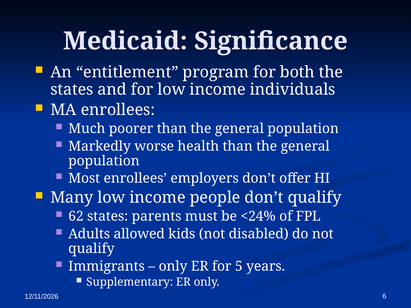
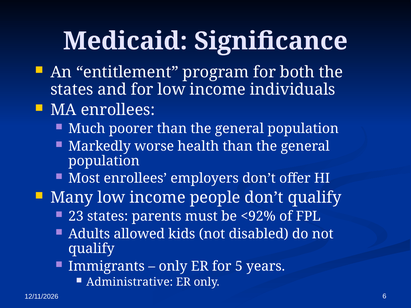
62: 62 -> 23
<24%: <24% -> <92%
Supplementary: Supplementary -> Administrative
